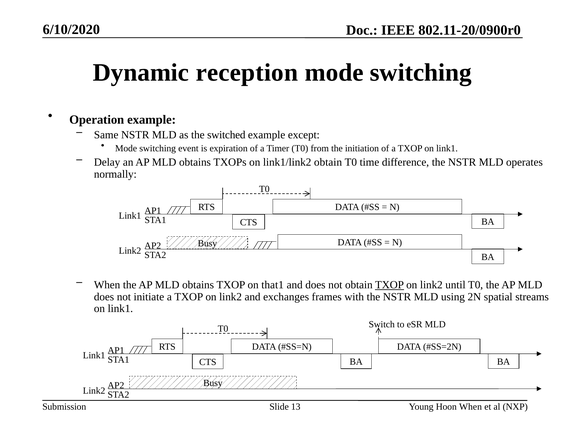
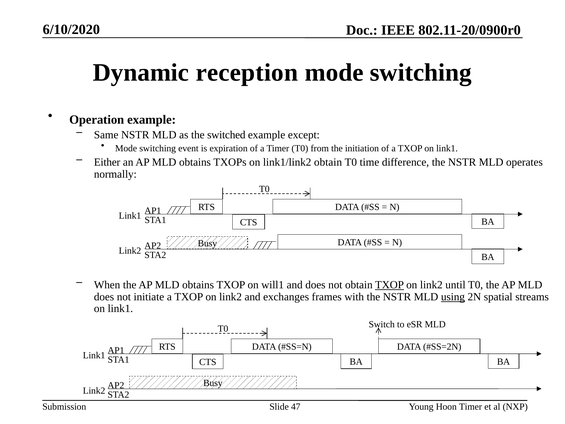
Delay: Delay -> Either
that1: that1 -> will1
using underline: none -> present
13: 13 -> 47
Hoon When: When -> Timer
